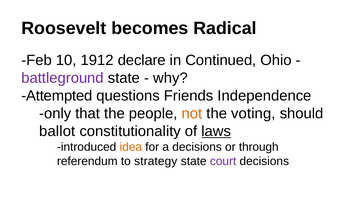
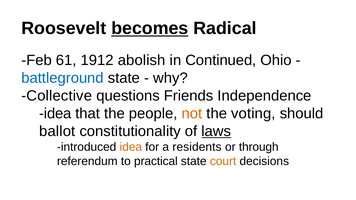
becomes underline: none -> present
10: 10 -> 61
declare: declare -> abolish
battleground colour: purple -> blue
Attempted: Attempted -> Collective
only at (55, 114): only -> idea
a decisions: decisions -> residents
strategy: strategy -> practical
court colour: purple -> orange
